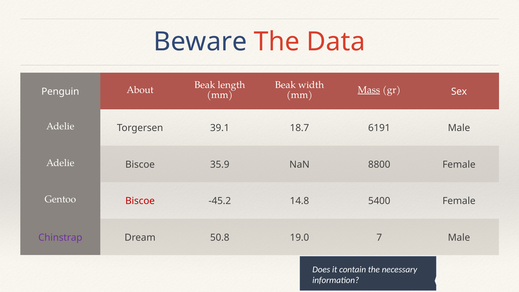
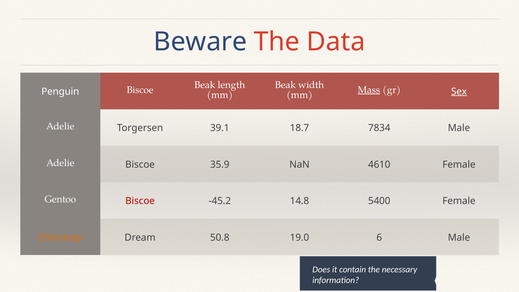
Sex underline: none -> present
Penguin About: About -> Biscoe
6191: 6191 -> 7834
8800: 8800 -> 4610
Chinstrap colour: purple -> orange
7: 7 -> 6
